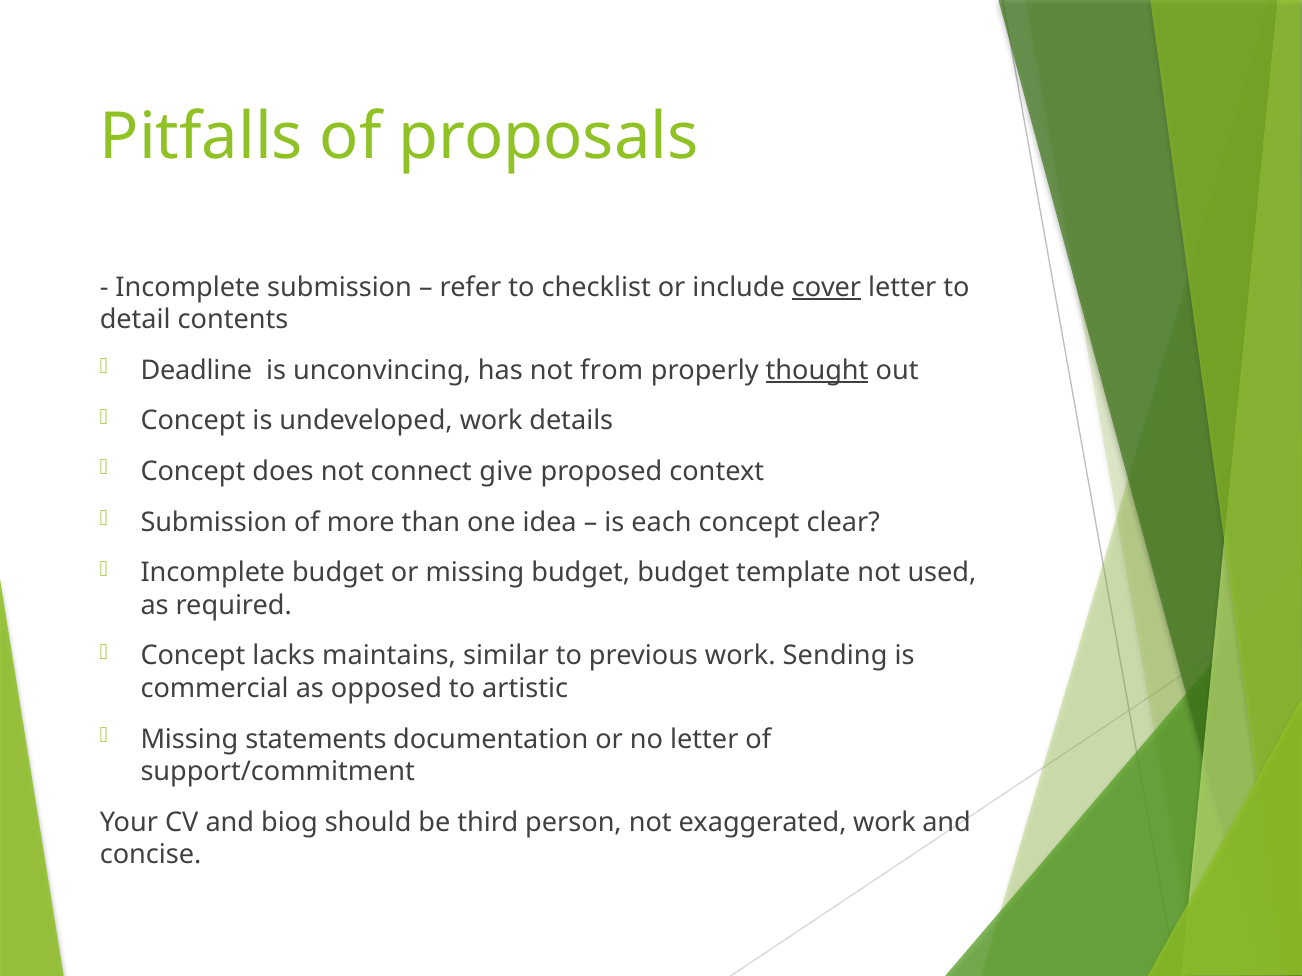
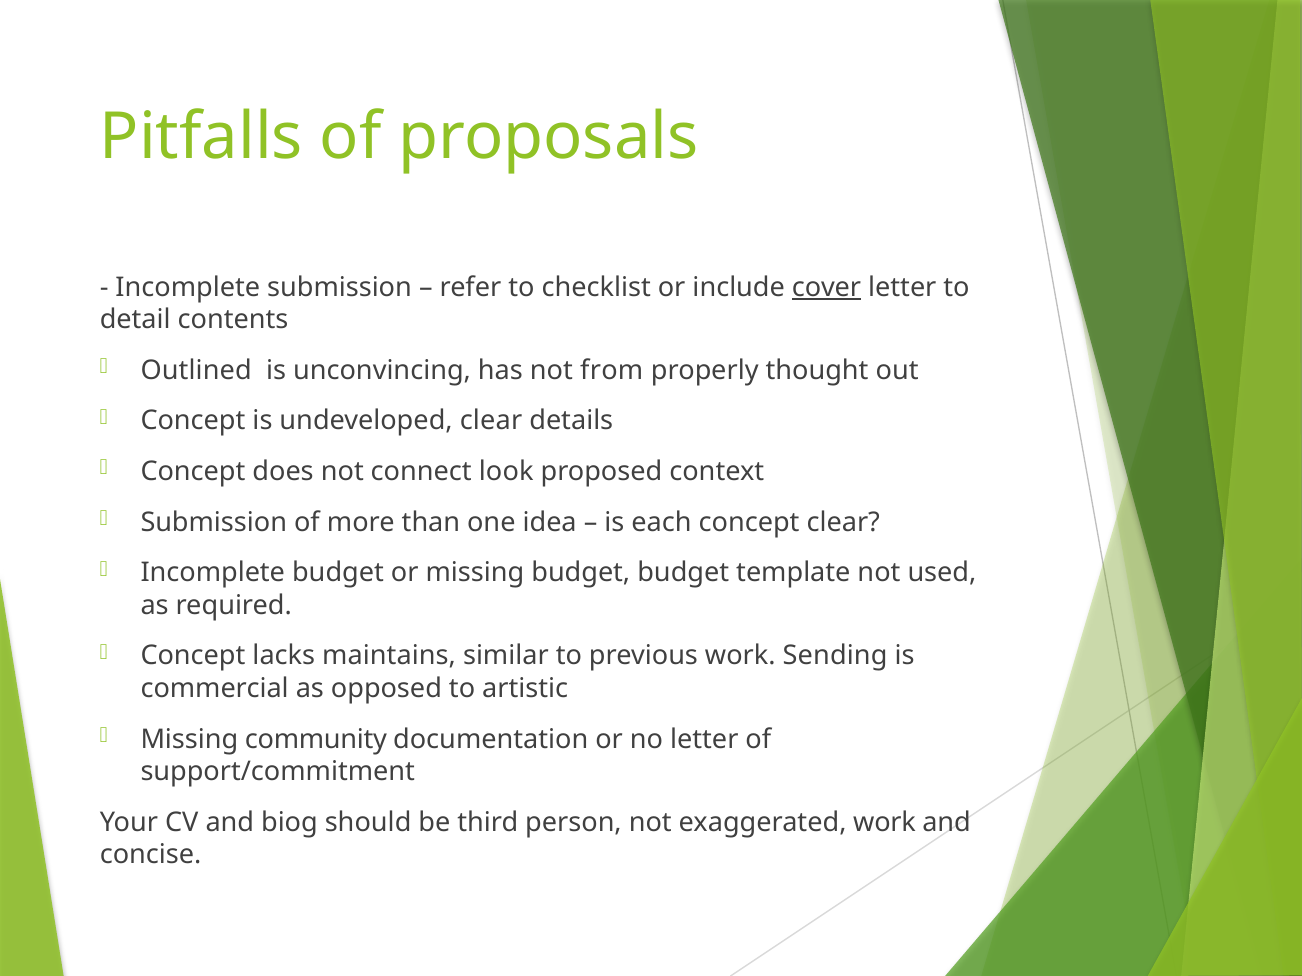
Deadline: Deadline -> Outlined
thought underline: present -> none
undeveloped work: work -> clear
give: give -> look
statements: statements -> community
